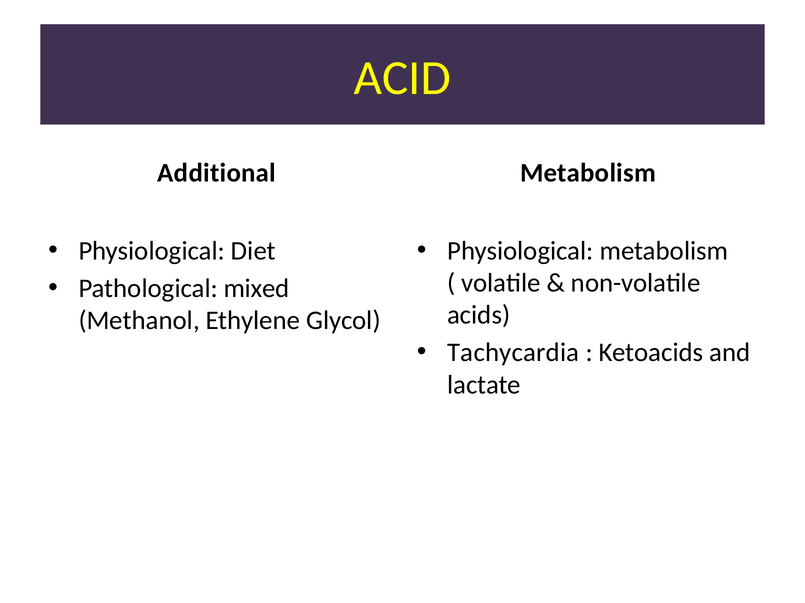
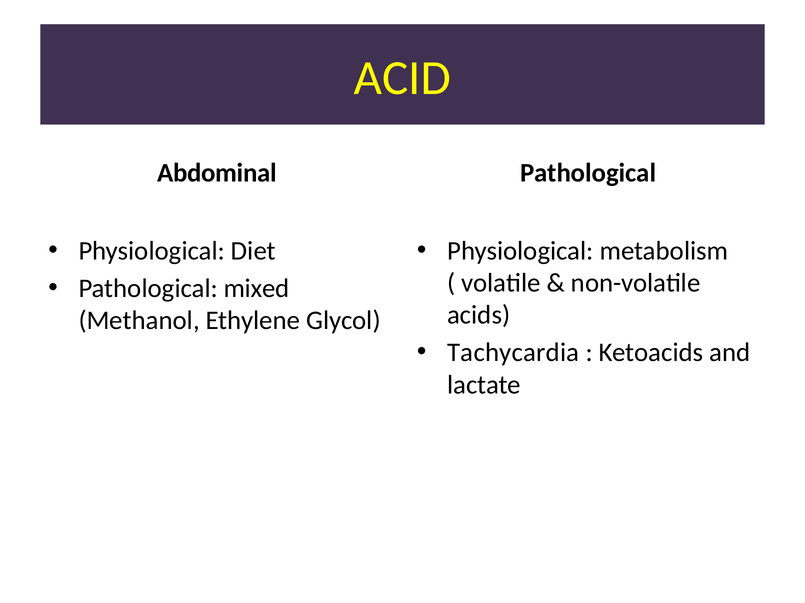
Additional: Additional -> Abdominal
Metabolism at (588, 173): Metabolism -> Pathological
